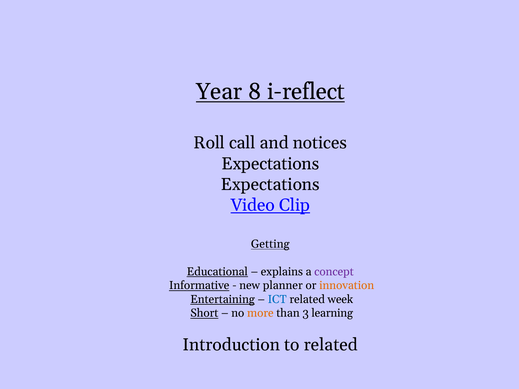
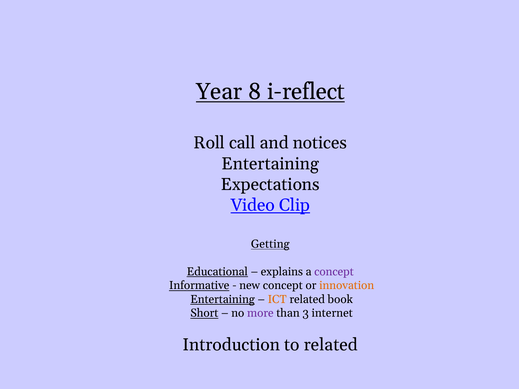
Expectations at (270, 164): Expectations -> Entertaining
new planner: planner -> concept
ICT colour: blue -> orange
week: week -> book
more colour: orange -> purple
learning: learning -> internet
